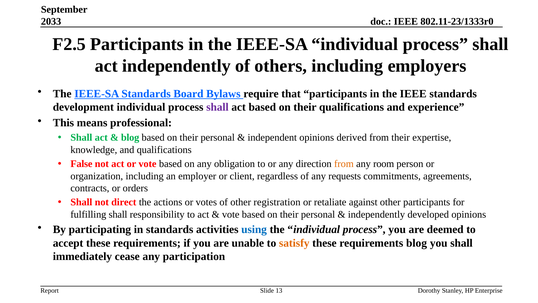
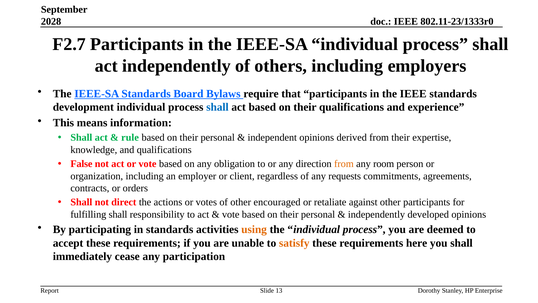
2033: 2033 -> 2028
F2.5: F2.5 -> F2.7
shall at (217, 107) colour: purple -> blue
professional: professional -> information
blog at (130, 137): blog -> rule
registration: registration -> encouraged
using colour: blue -> orange
requirements blog: blog -> here
